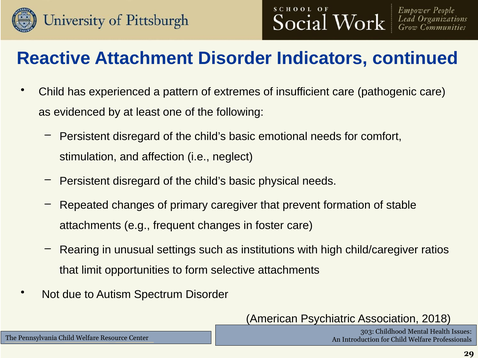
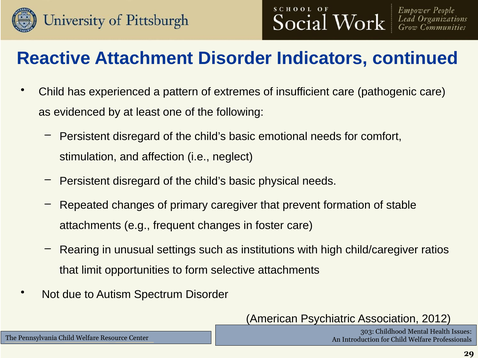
2018: 2018 -> 2012
